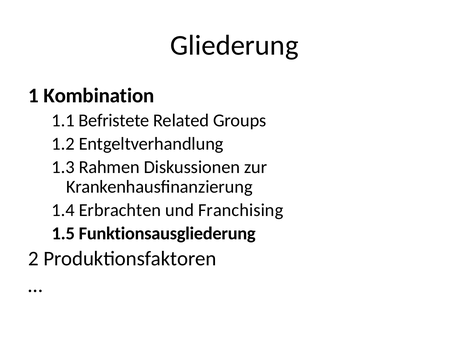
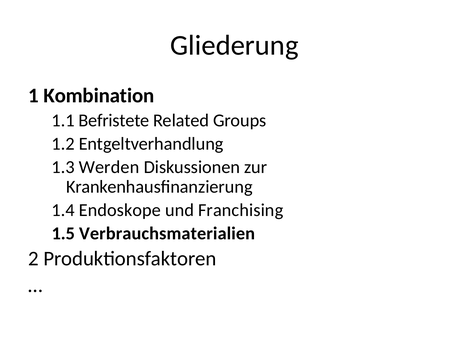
Rahmen: Rahmen -> Werden
Erbrachten: Erbrachten -> Endoskope
Funktionsausgliederung: Funktionsausgliederung -> Verbrauchsmaterialien
